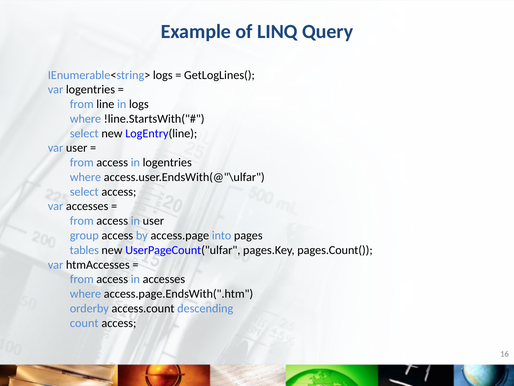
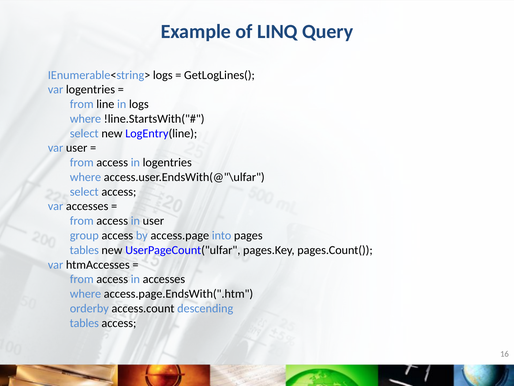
count at (84, 323): count -> tables
